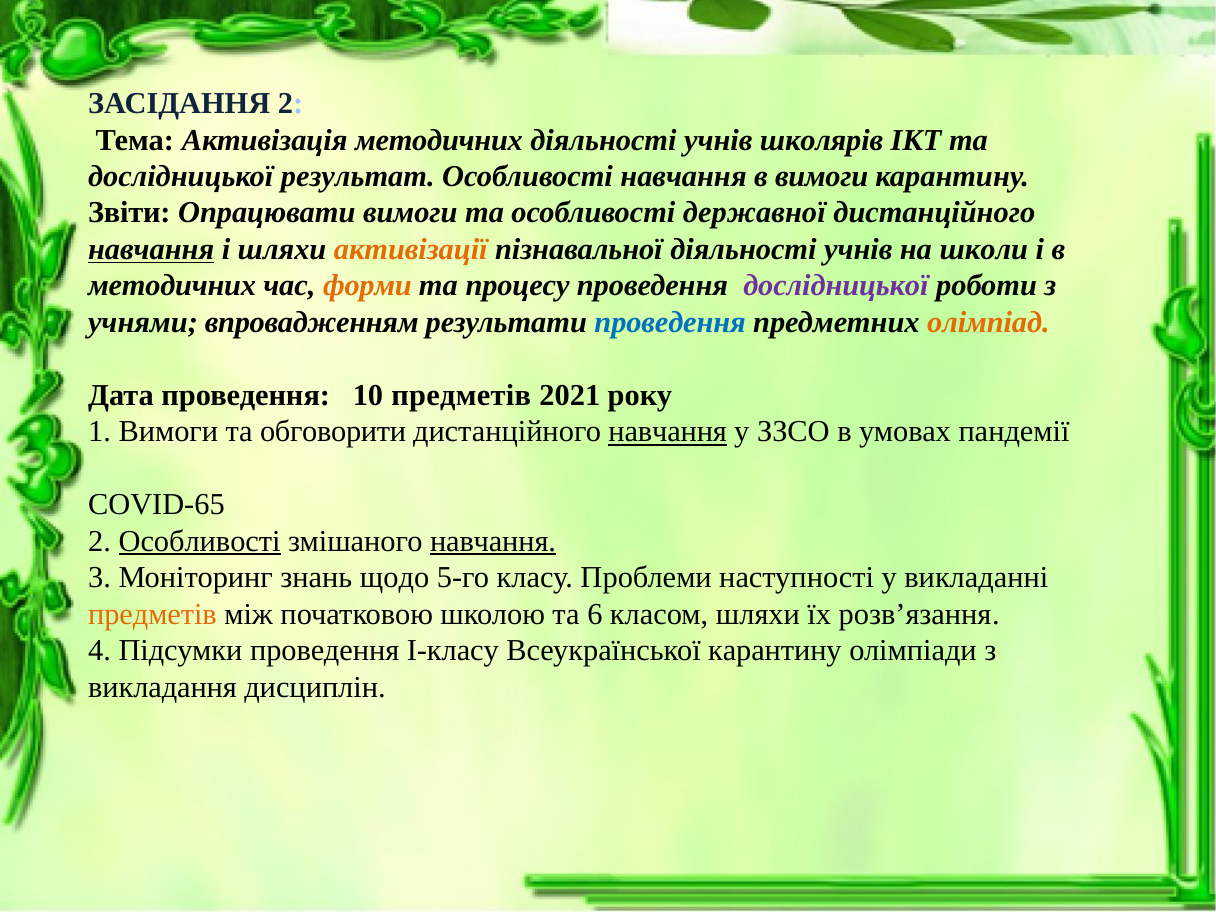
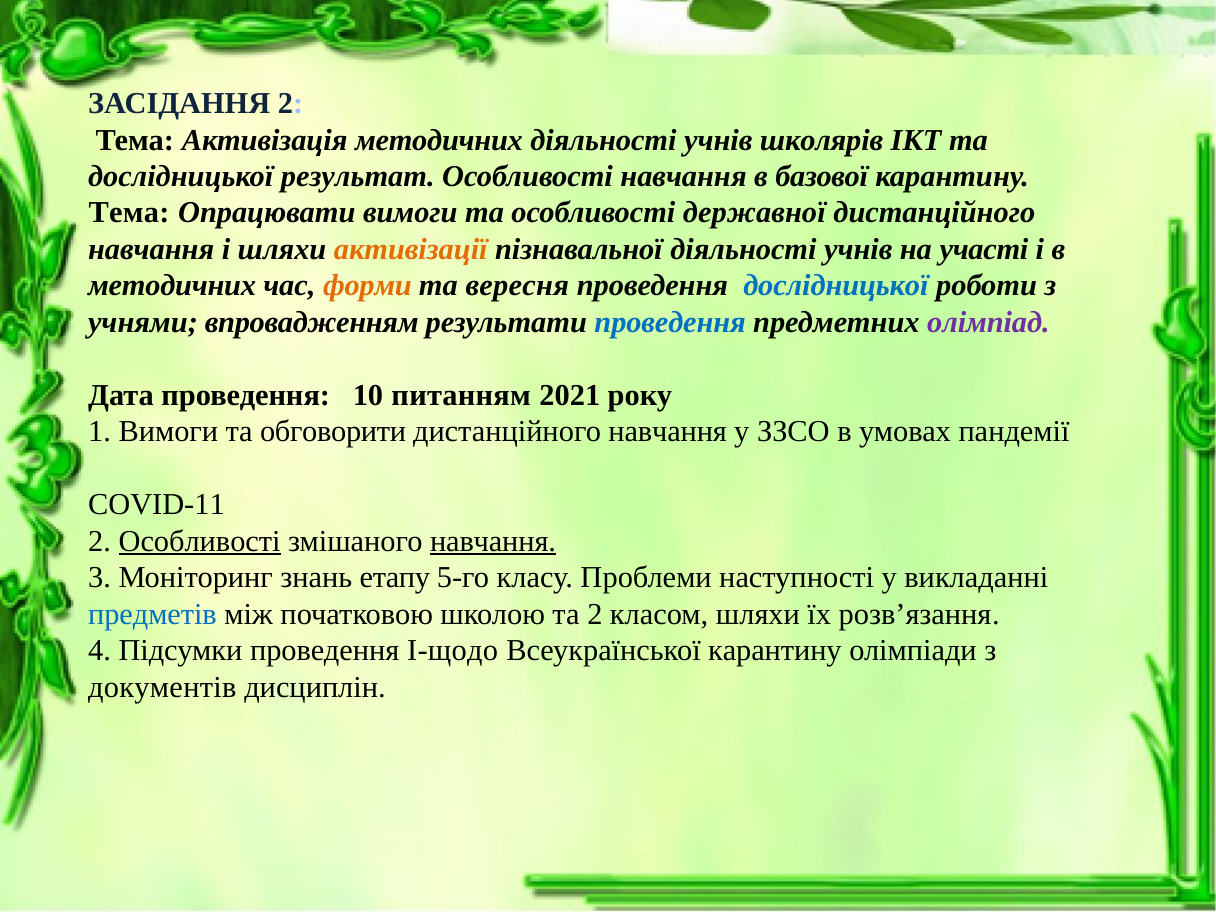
в вимоги: вимоги -> базової
Звіти at (129, 213): Звіти -> Тема
навчання at (151, 249) underline: present -> none
школи: школи -> участі
процесу: процесу -> вересня
дослідницької at (836, 286) colour: purple -> blue
олімпіад colour: orange -> purple
10 предметів: предметів -> питанням
навчання at (668, 432) underline: present -> none
COVID-65: COVID-65 -> COVID-11
щодо: щодо -> етапу
предметів at (152, 614) colour: orange -> blue
та 6: 6 -> 2
І-класу: І-класу -> І-щодо
викладання: викладання -> документів
